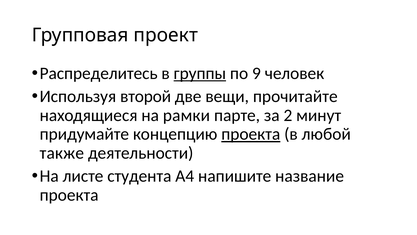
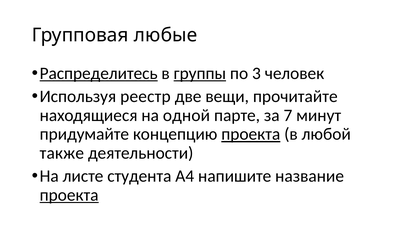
проект: проект -> любые
Распределитесь underline: none -> present
9: 9 -> 3
второй: второй -> реестр
рамки: рамки -> одной
2: 2 -> 7
проекта at (69, 195) underline: none -> present
